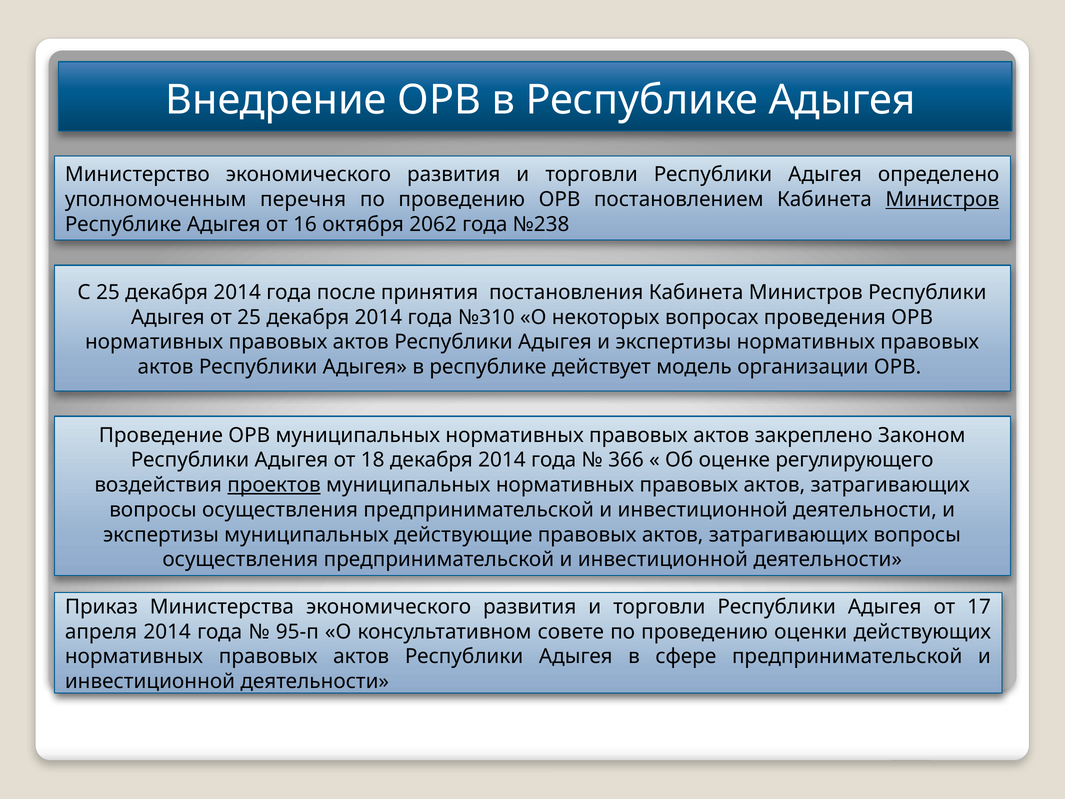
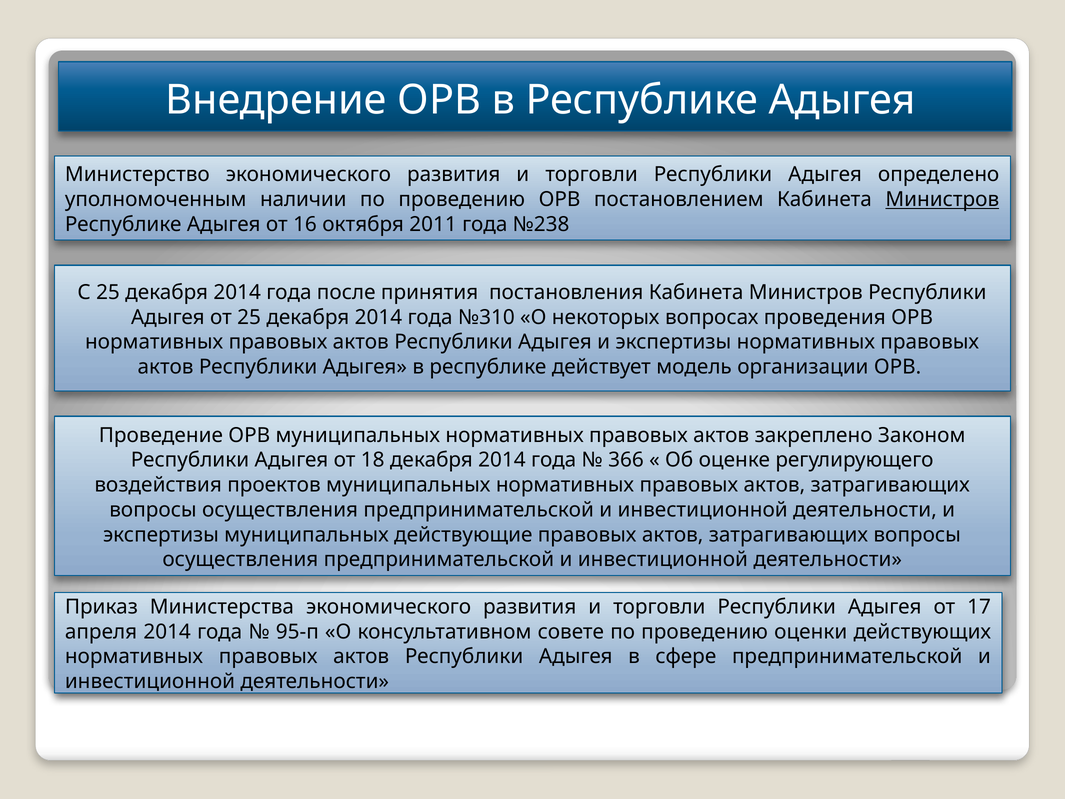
перечня: перечня -> наличии
2062: 2062 -> 2011
проектов underline: present -> none
